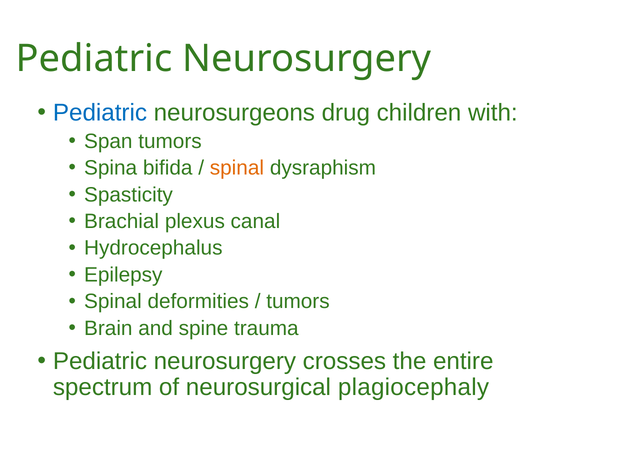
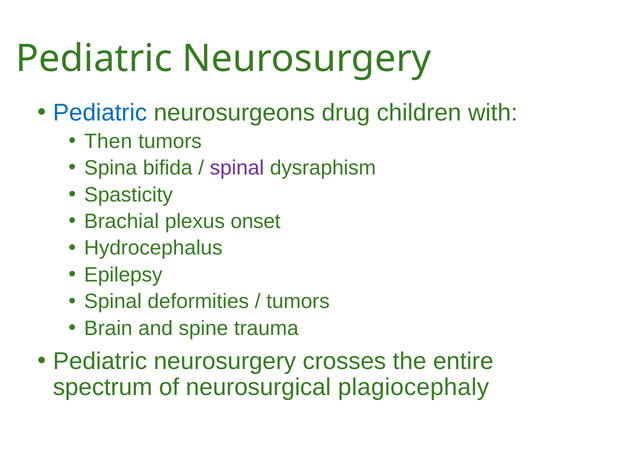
Span: Span -> Then
spinal at (237, 168) colour: orange -> purple
canal: canal -> onset
